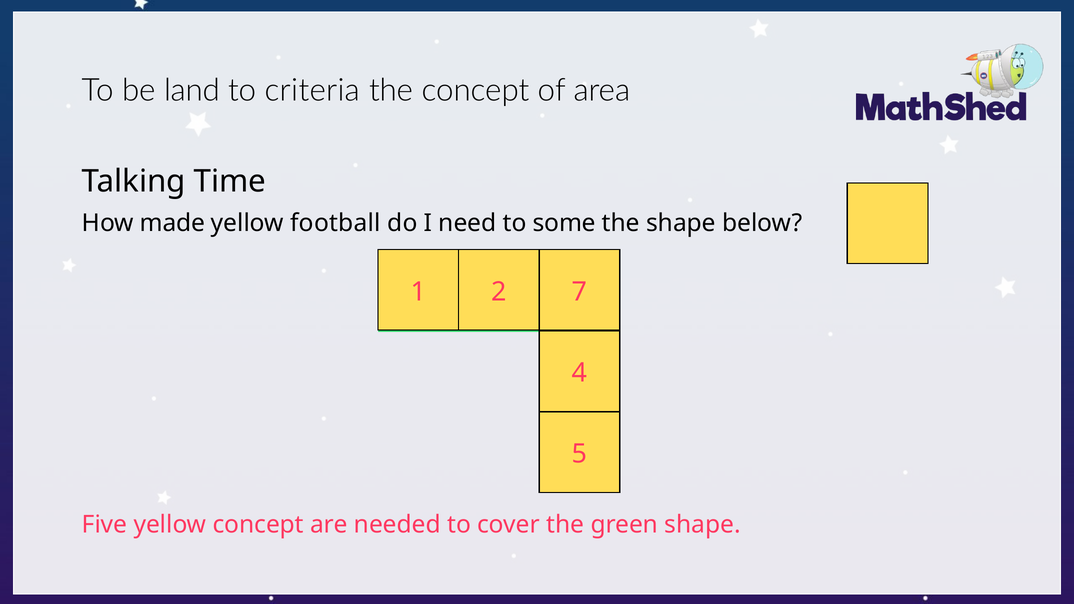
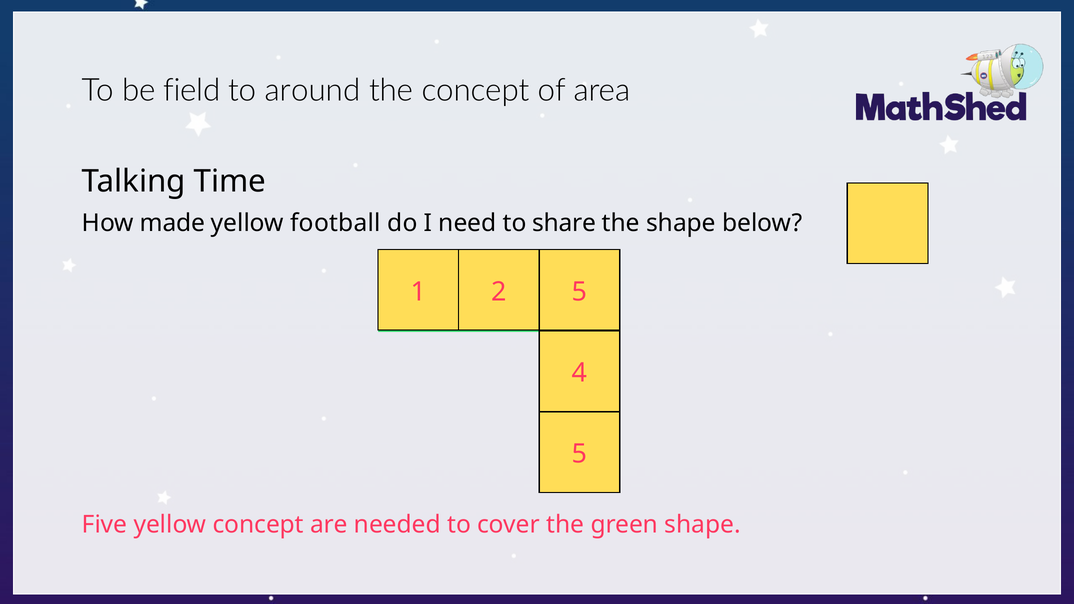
land: land -> field
criteria: criteria -> around
some: some -> share
2 7: 7 -> 5
